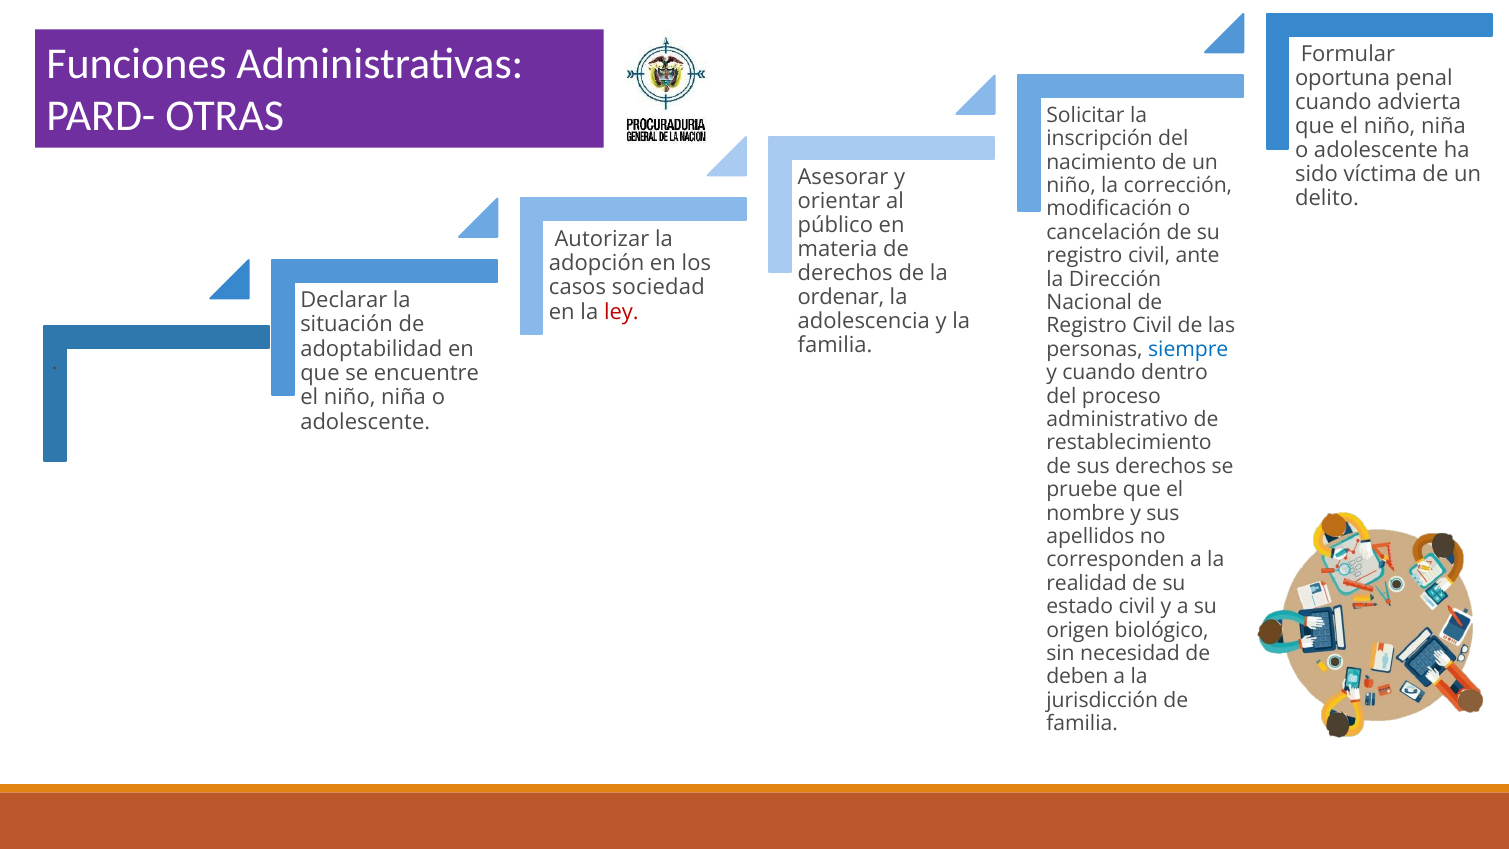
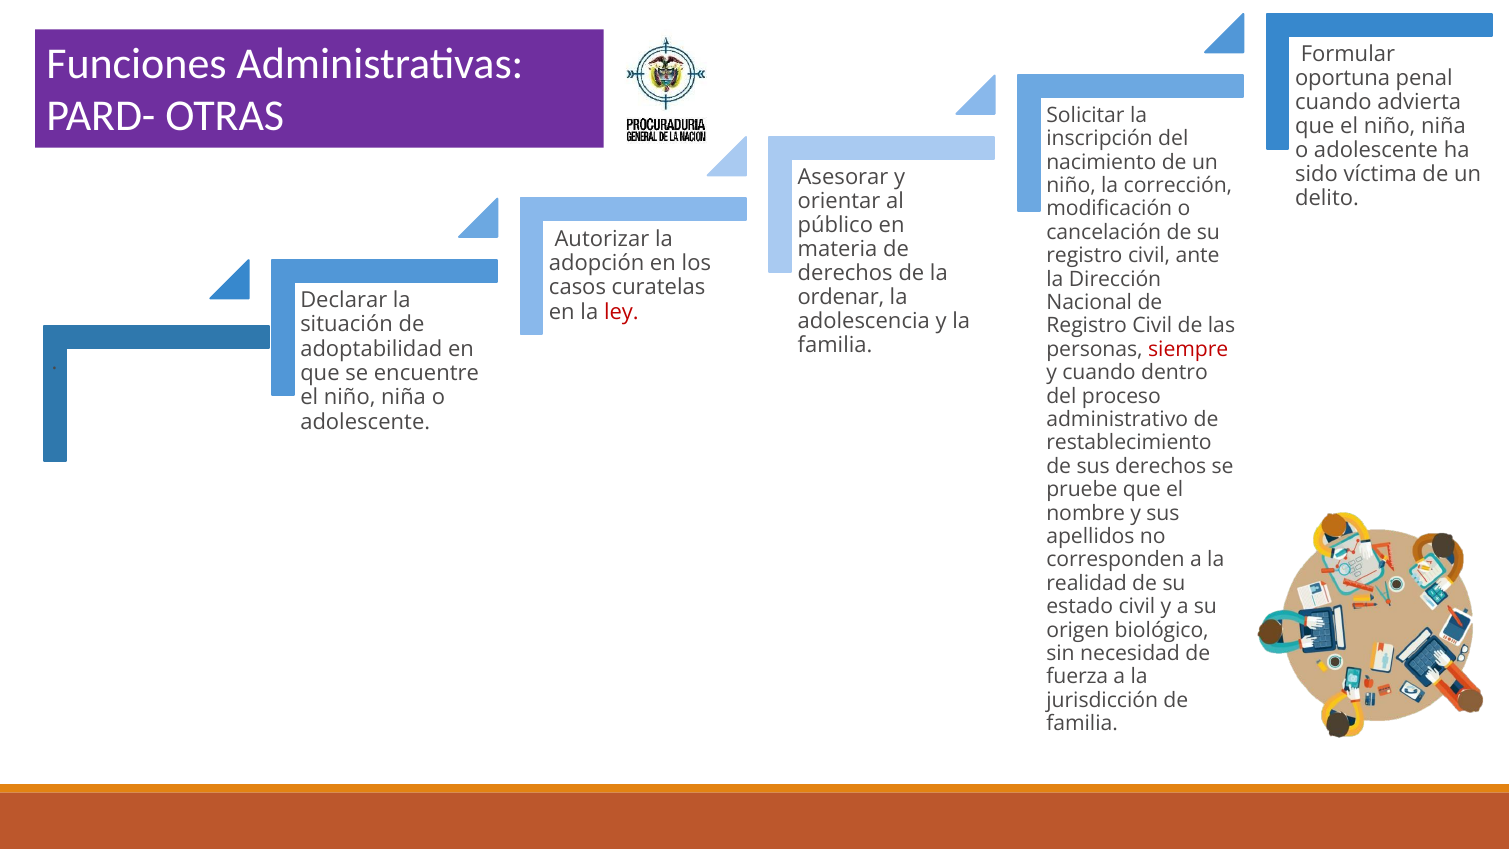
sociedad: sociedad -> curatelas
siempre colour: blue -> red
deben: deben -> fuerza
